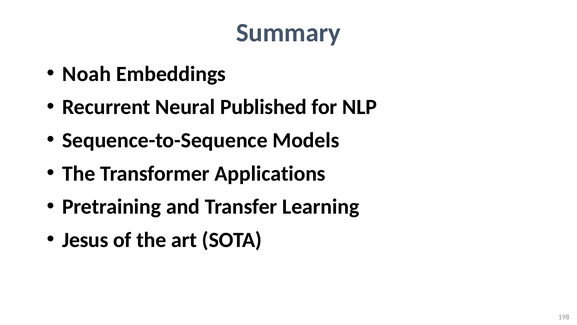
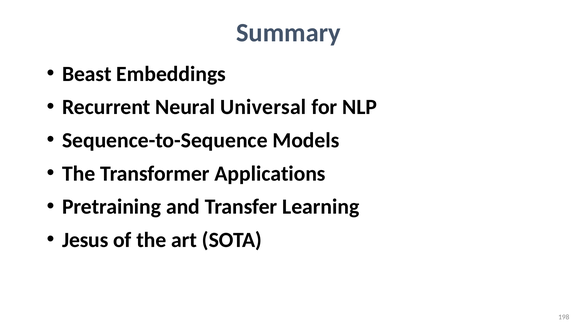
Noah: Noah -> Beast
Published: Published -> Universal
